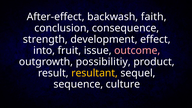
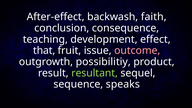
strength: strength -> teaching
into: into -> that
resultant colour: yellow -> light green
culture: culture -> speaks
